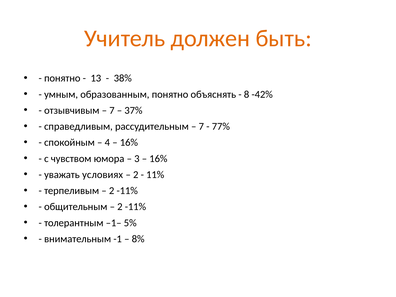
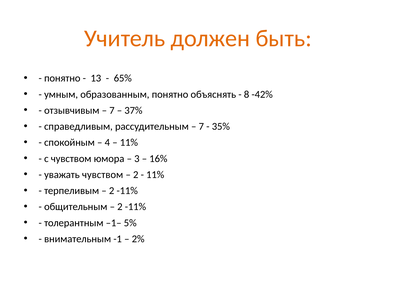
38%: 38% -> 65%
77%: 77% -> 35%
16% at (129, 143): 16% -> 11%
уважать условиях: условиях -> чувством
8%: 8% -> 2%
